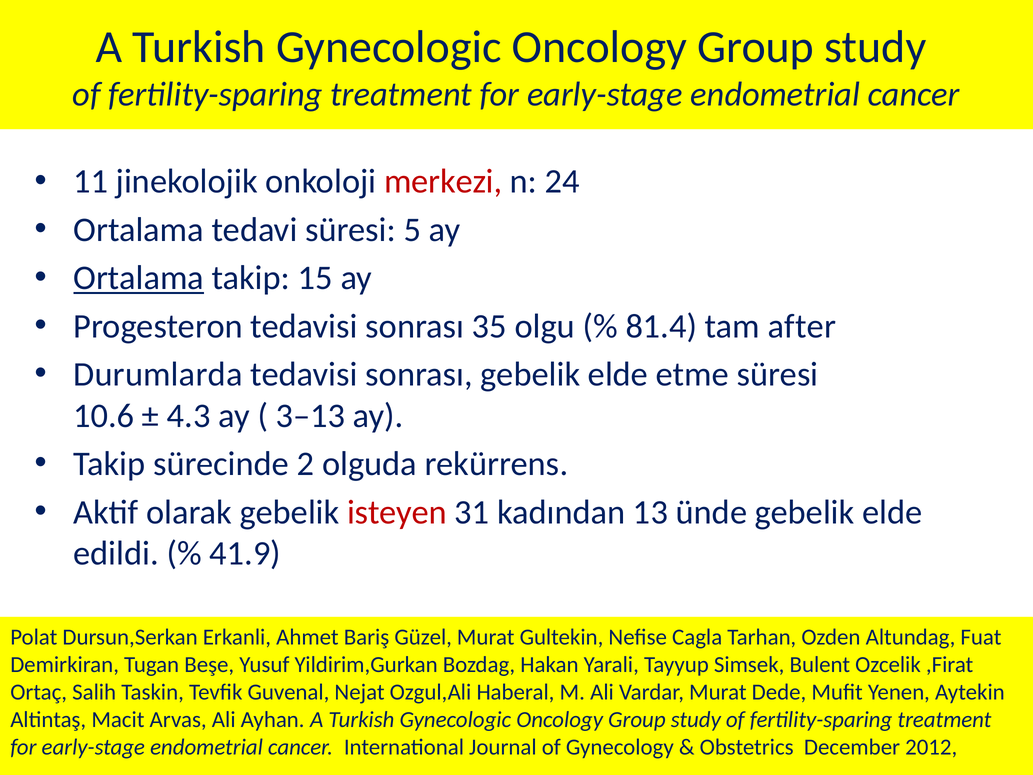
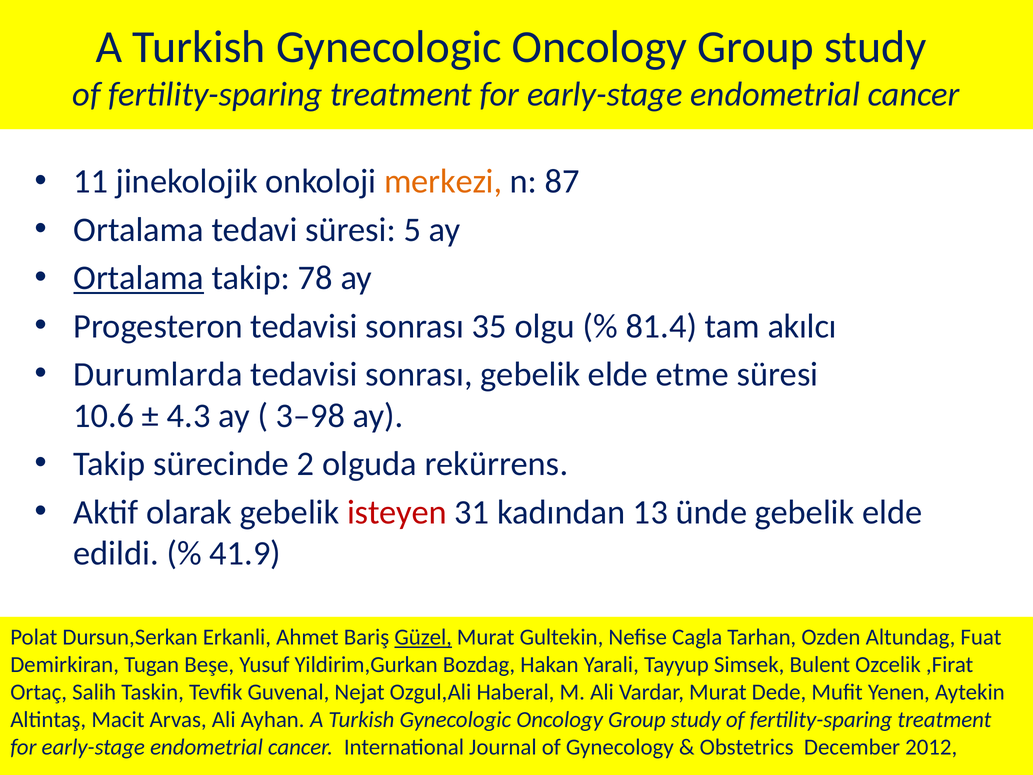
merkezi colour: red -> orange
24: 24 -> 87
15: 15 -> 78
after: after -> akılcı
3–13: 3–13 -> 3–98
Güzel underline: none -> present
